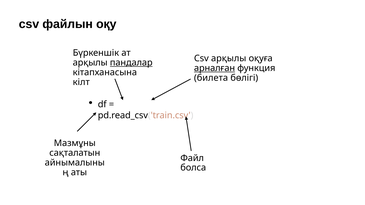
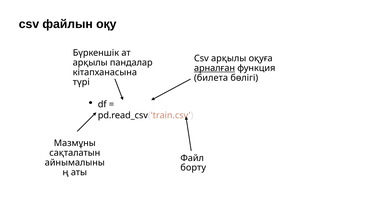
пандалар underline: present -> none
кілт: кілт -> түрі
болса: болса -> борту
